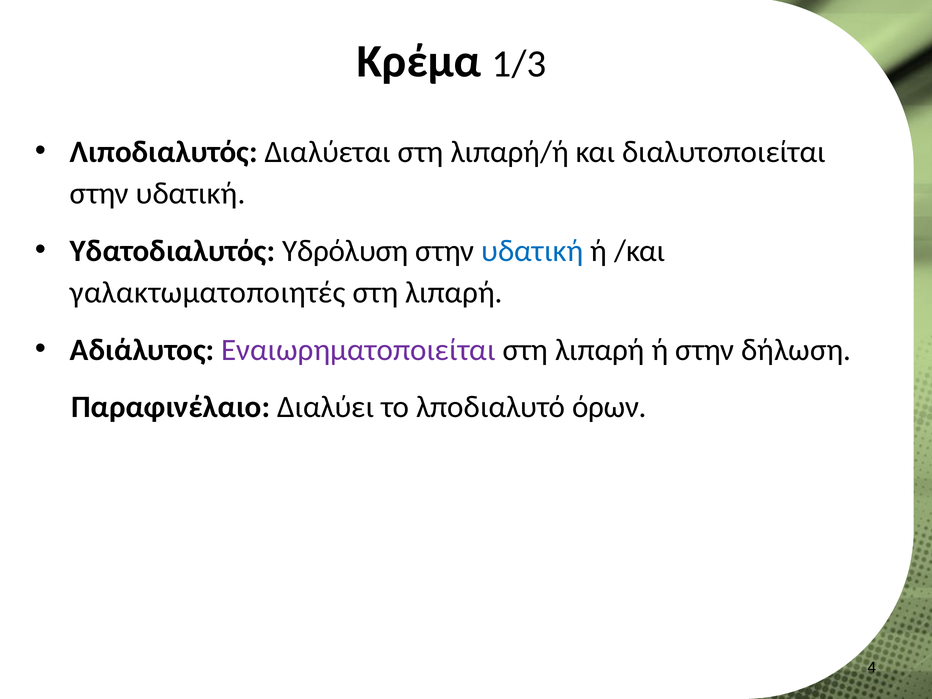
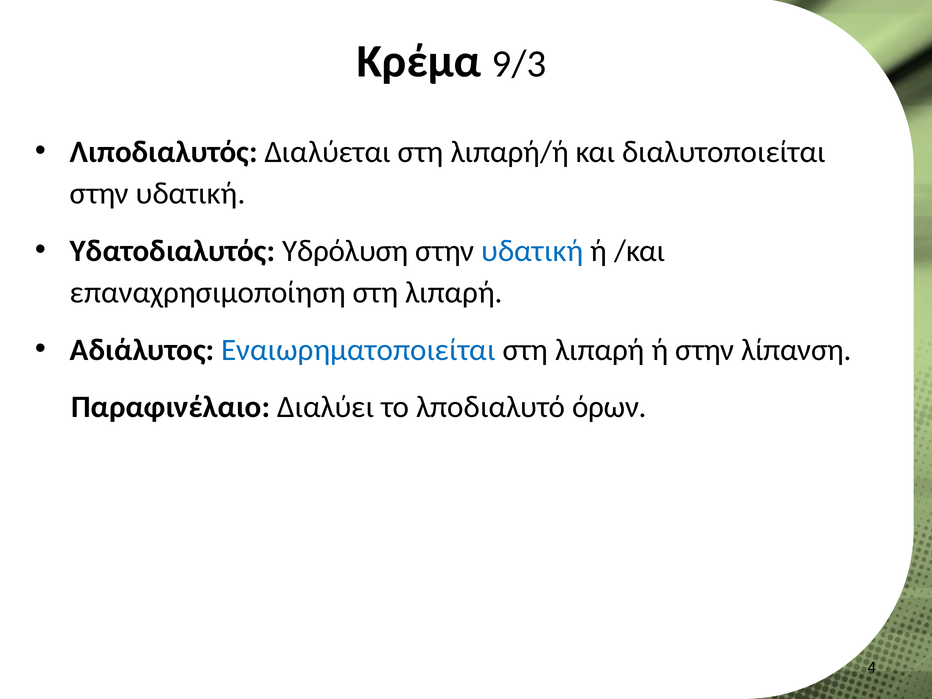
1/3: 1/3 -> 9/3
γαλακτωματοποιητές: γαλακτωματοποιητές -> επαναχρησιμοποίηση
Εναιωρηματοποιείται colour: purple -> blue
δήλωση: δήλωση -> λίπανση
